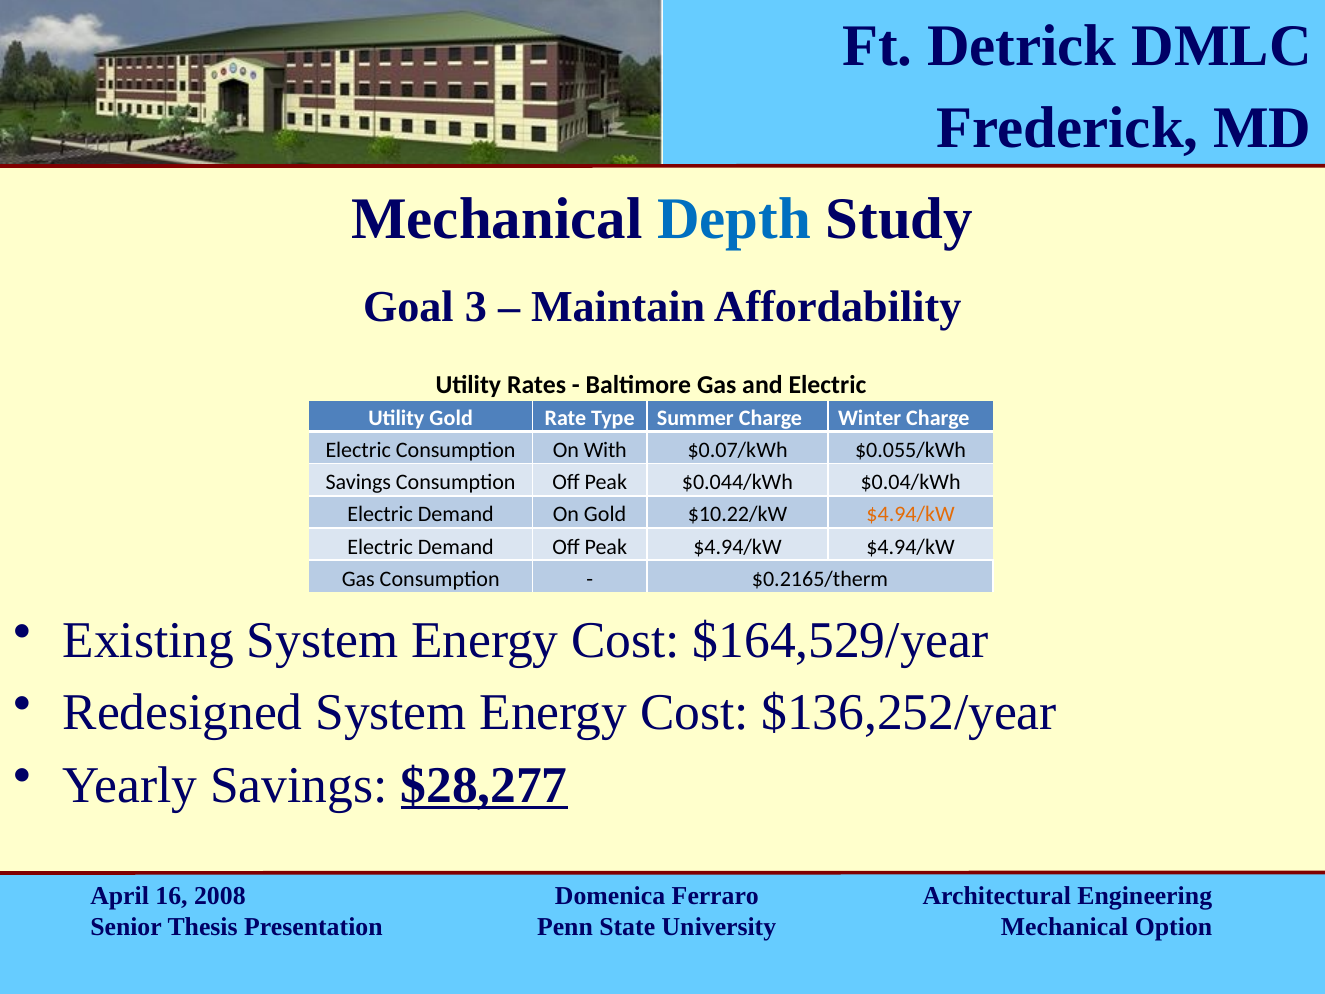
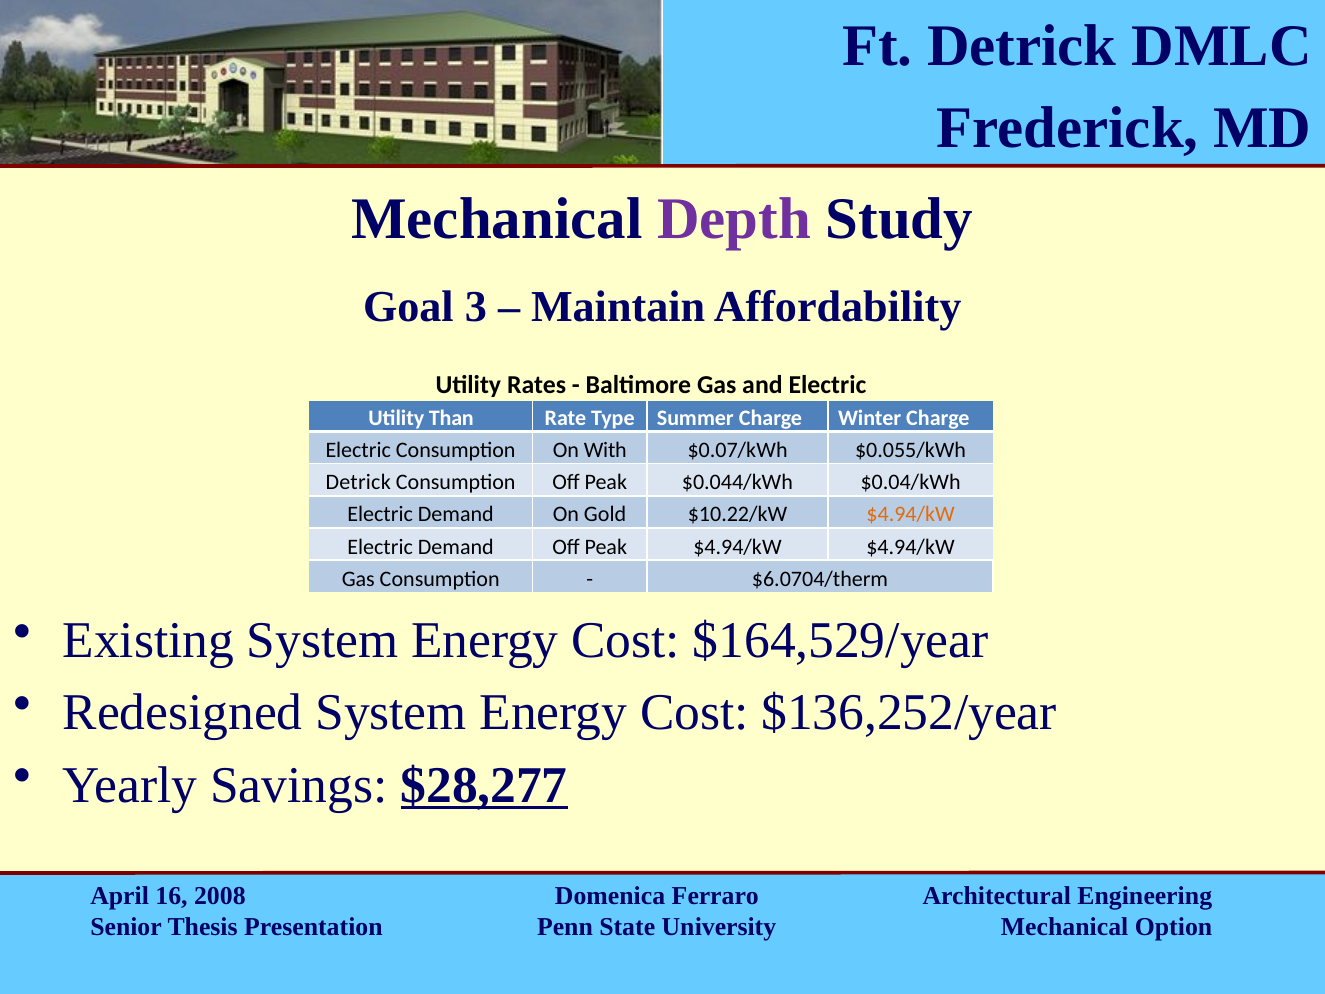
Depth colour: blue -> purple
Utility Gold: Gold -> Than
Savings at (358, 482): Savings -> Detrick
$0.2165/therm: $0.2165/therm -> $6.0704/therm
